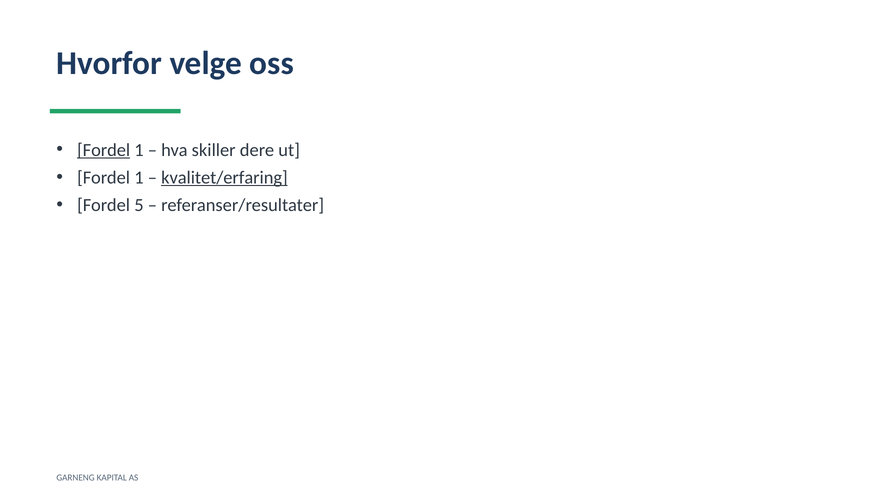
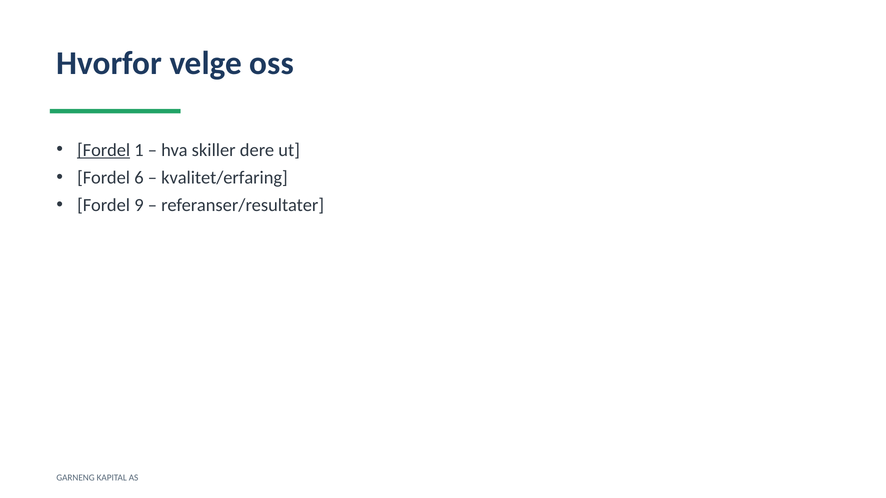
1 at (139, 178): 1 -> 6
kvalitet/erfaring underline: present -> none
5: 5 -> 9
